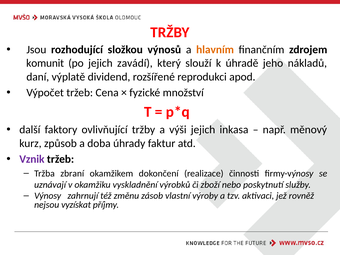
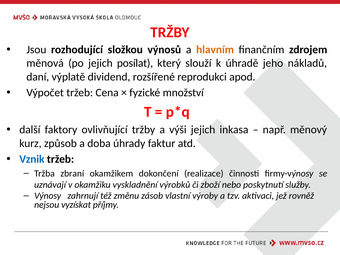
komunit: komunit -> měnová
zavádí: zavádí -> posílat
Vznik colour: purple -> blue
